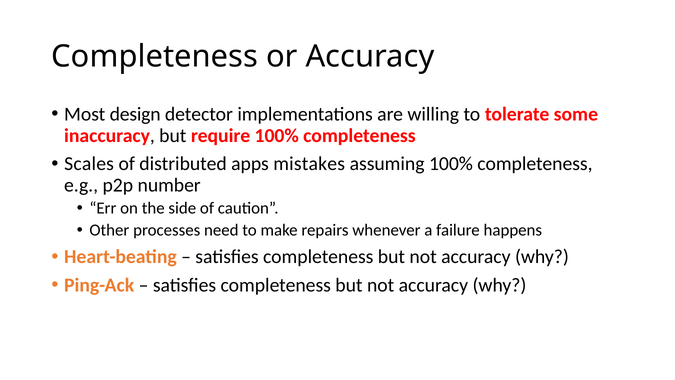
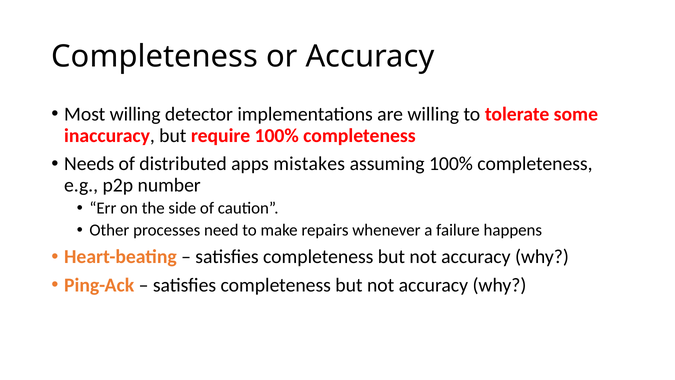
Most design: design -> willing
Scales: Scales -> Needs
